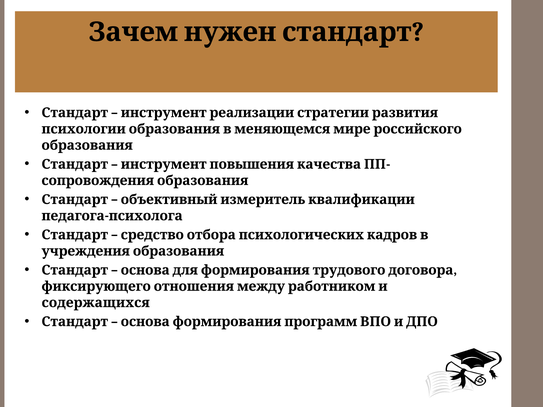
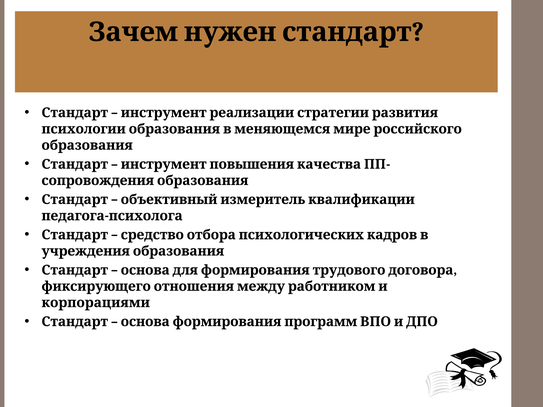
содержащихся: содержащихся -> корпорациями
